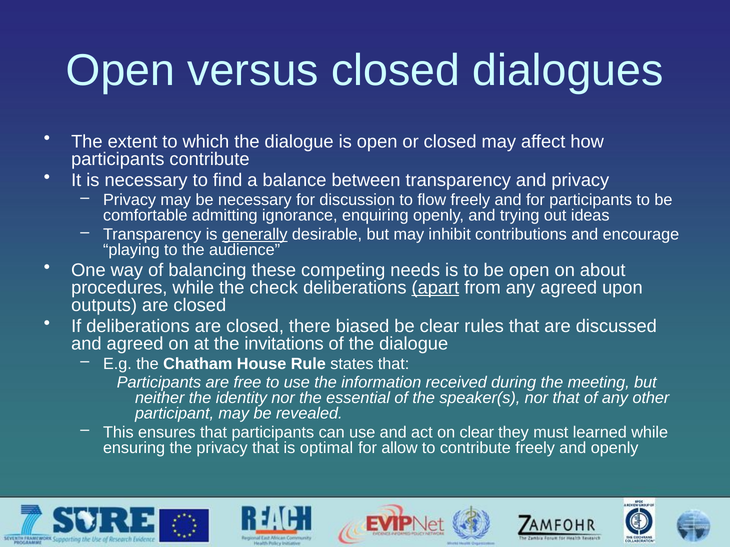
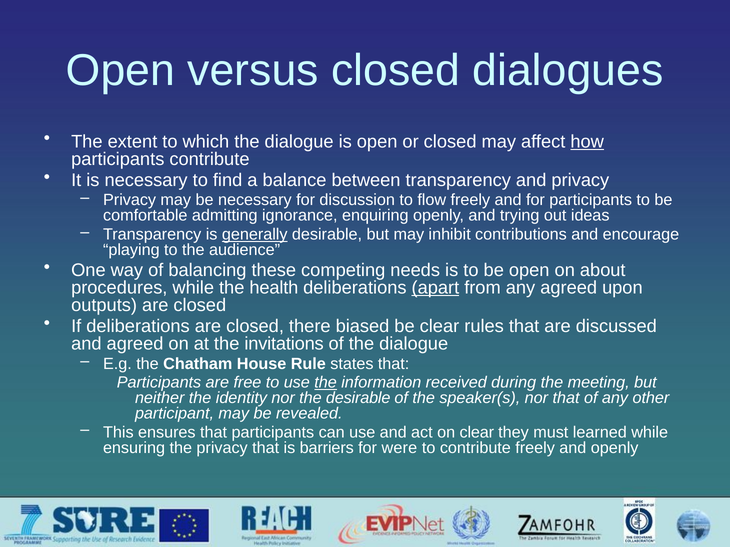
how underline: none -> present
check: check -> health
the at (326, 383) underline: none -> present
the essential: essential -> desirable
optimal: optimal -> barriers
allow: allow -> were
